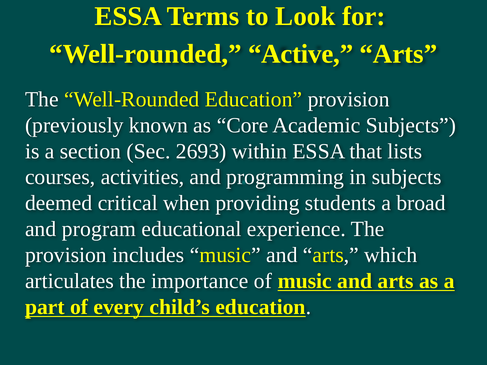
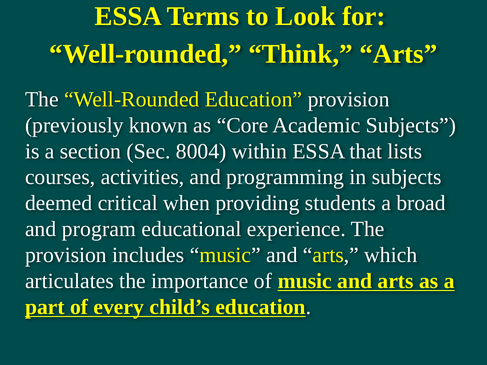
Active: Active -> Think
2693: 2693 -> 8004
